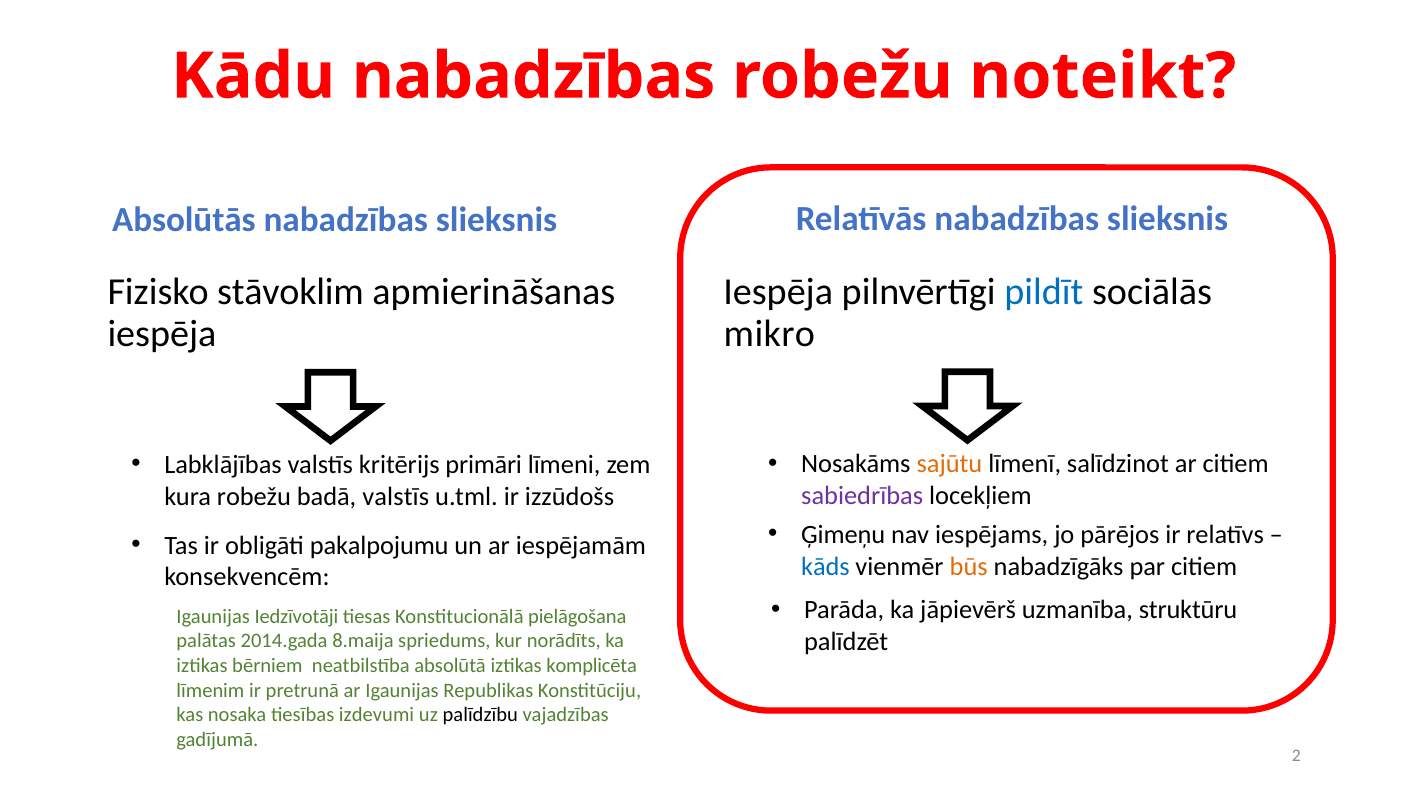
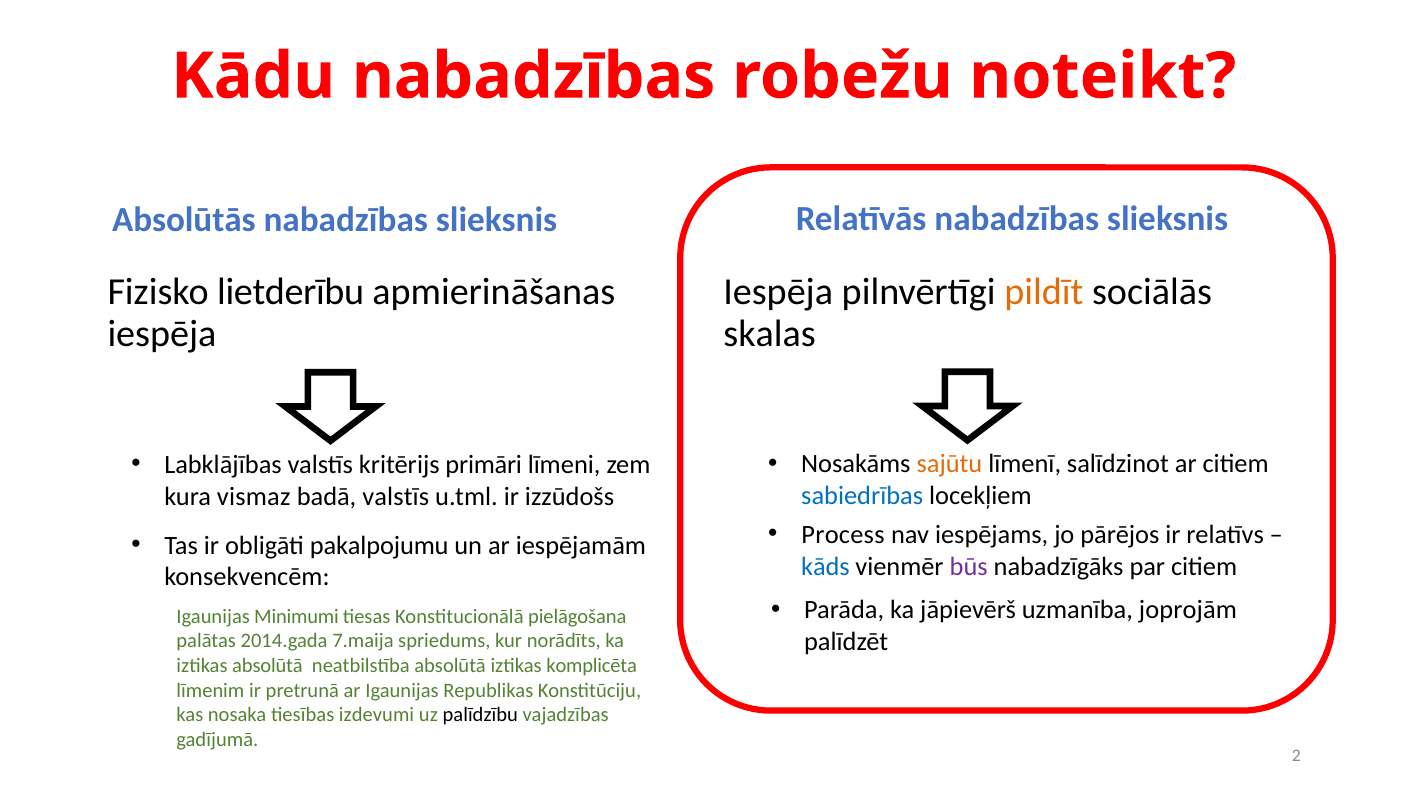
stāvoklim: stāvoklim -> lietderību
pildīt colour: blue -> orange
mikro: mikro -> skalas
sabiedrības colour: purple -> blue
kura robežu: robežu -> vismaz
Ģimeņu: Ģimeņu -> Process
būs colour: orange -> purple
struktūru: struktūru -> joprojām
Iedzīvotāji: Iedzīvotāji -> Minimumi
8.maija: 8.maija -> 7.maija
iztikas bērniem: bērniem -> absolūtā
